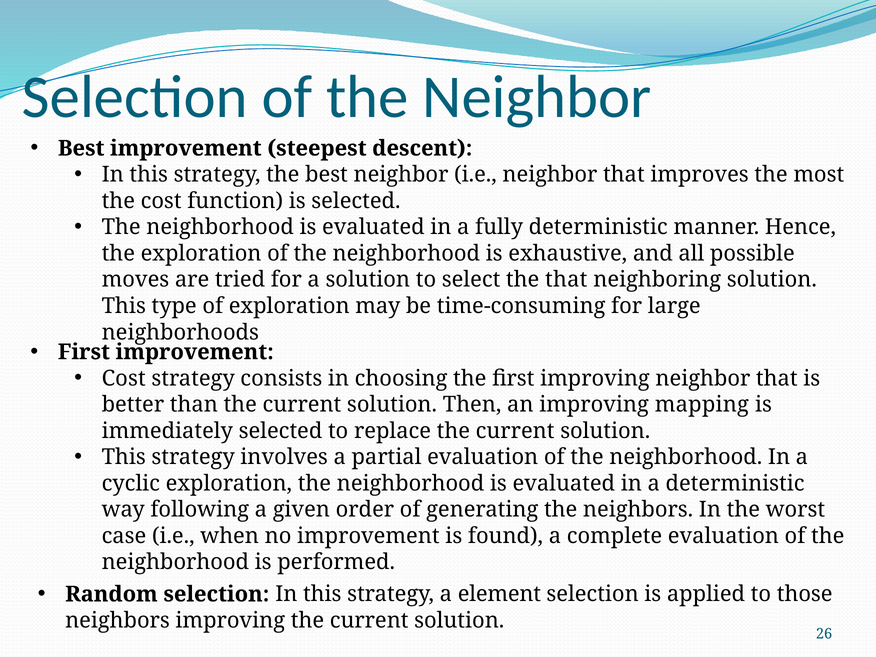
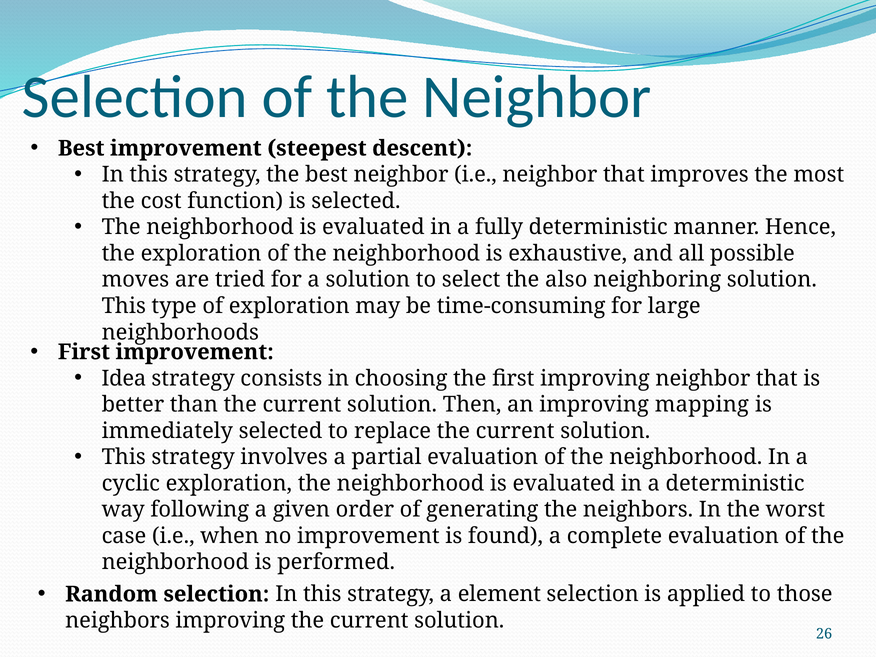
the that: that -> also
Cost at (124, 378): Cost -> Idea
